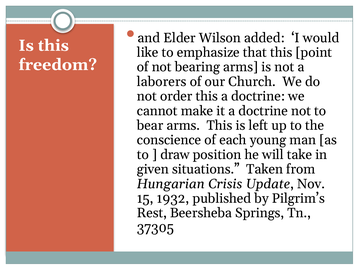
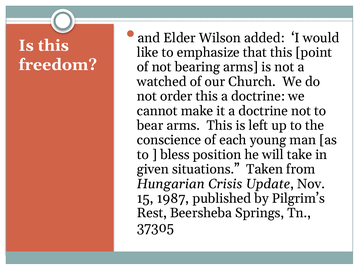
laborers: laborers -> watched
draw: draw -> bless
1932: 1932 -> 1987
